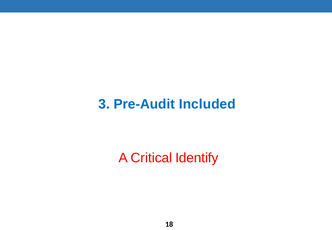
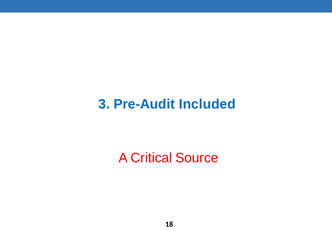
Identify: Identify -> Source
